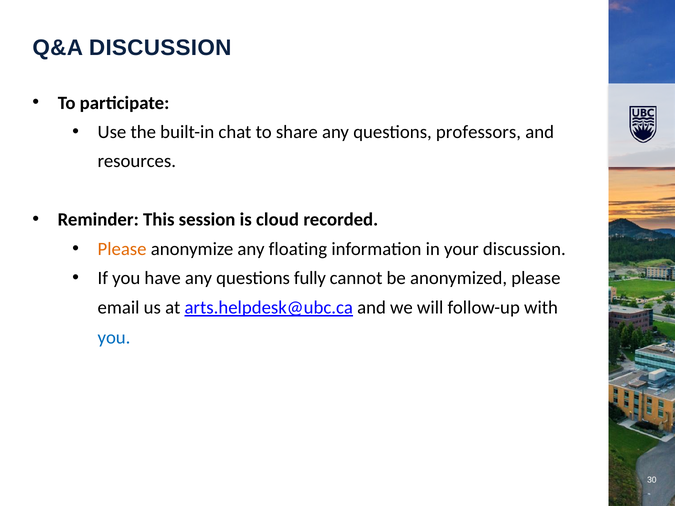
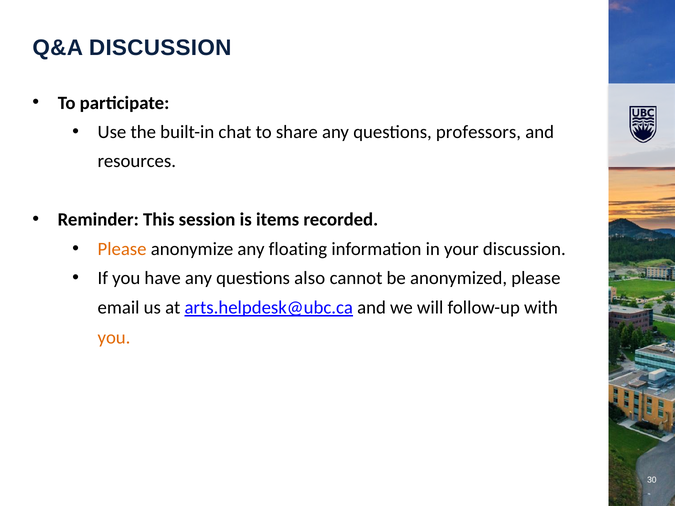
cloud: cloud -> items
fully: fully -> also
you at (114, 338) colour: blue -> orange
